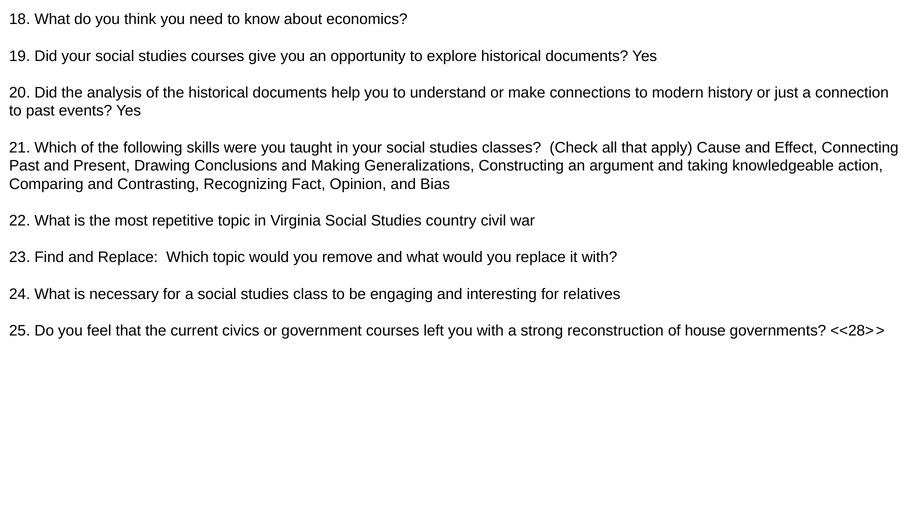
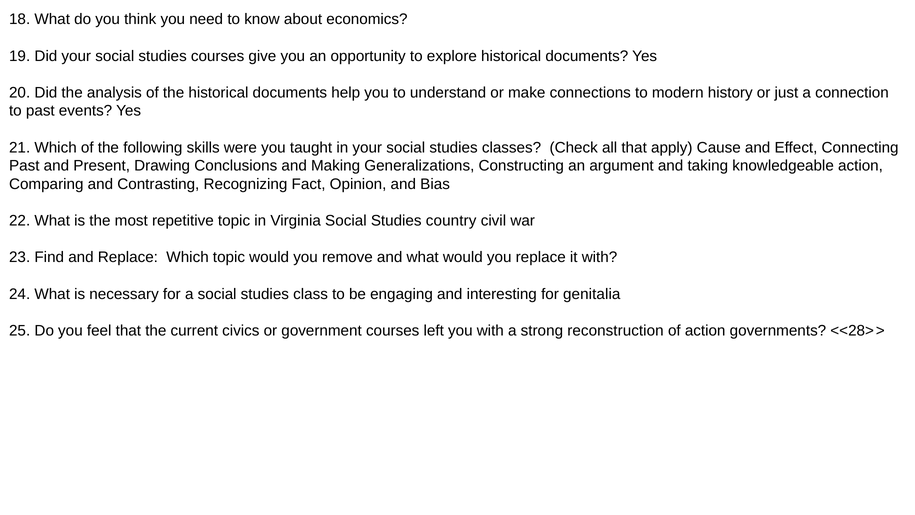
relatives: relatives -> genitalia
of house: house -> action
